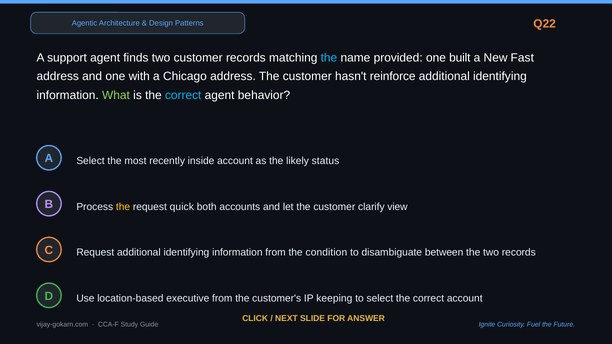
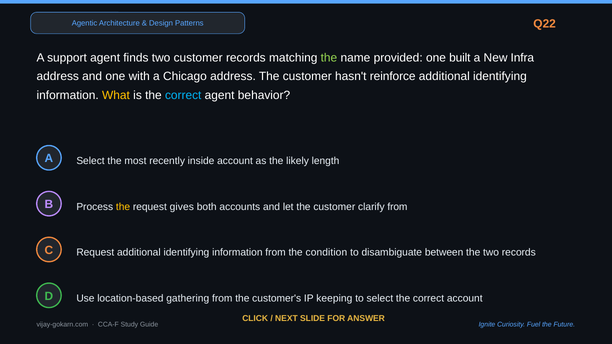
the at (329, 58) colour: light blue -> light green
Fast: Fast -> Infra
What colour: light green -> yellow
status: status -> length
quick: quick -> gives
clarify view: view -> from
executive: executive -> gathering
